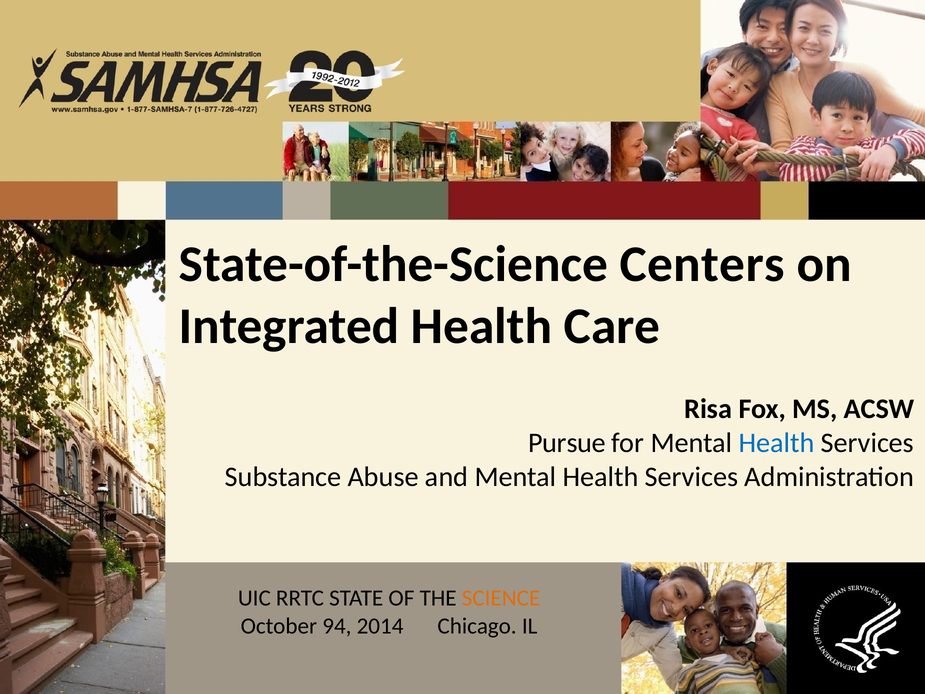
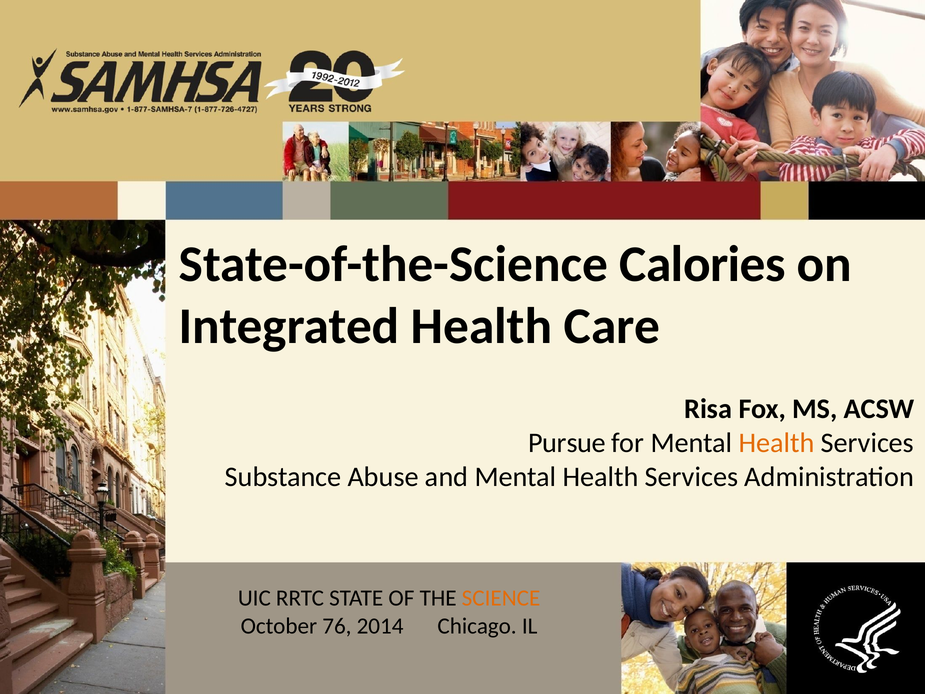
Centers: Centers -> Calories
Health at (777, 443) colour: blue -> orange
94: 94 -> 76
